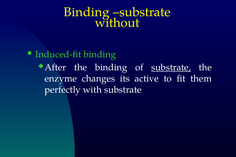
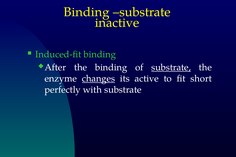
without: without -> inactive
changes underline: none -> present
them: them -> short
